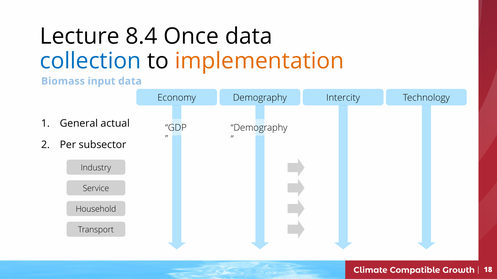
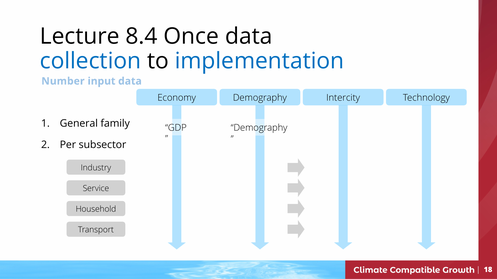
implementation colour: orange -> blue
Biomass: Biomass -> Number
actual: actual -> family
